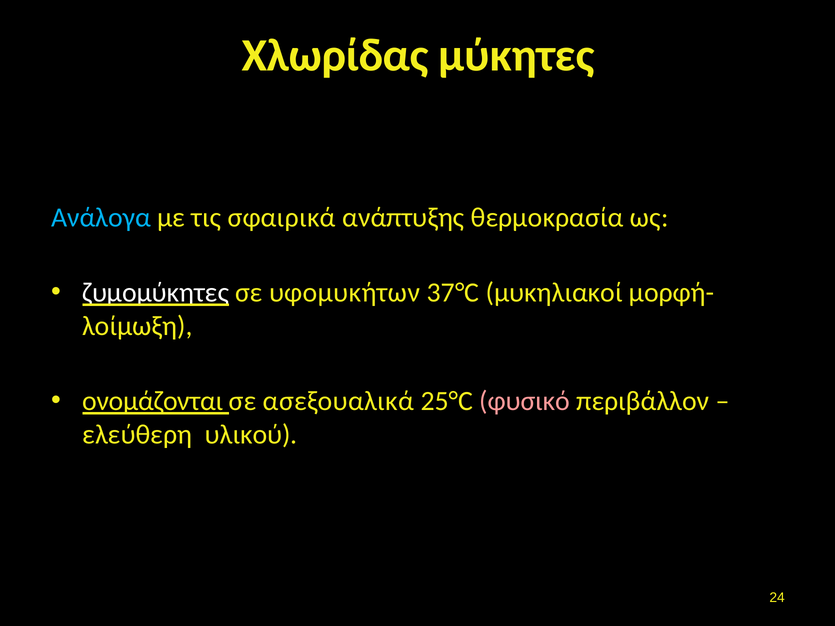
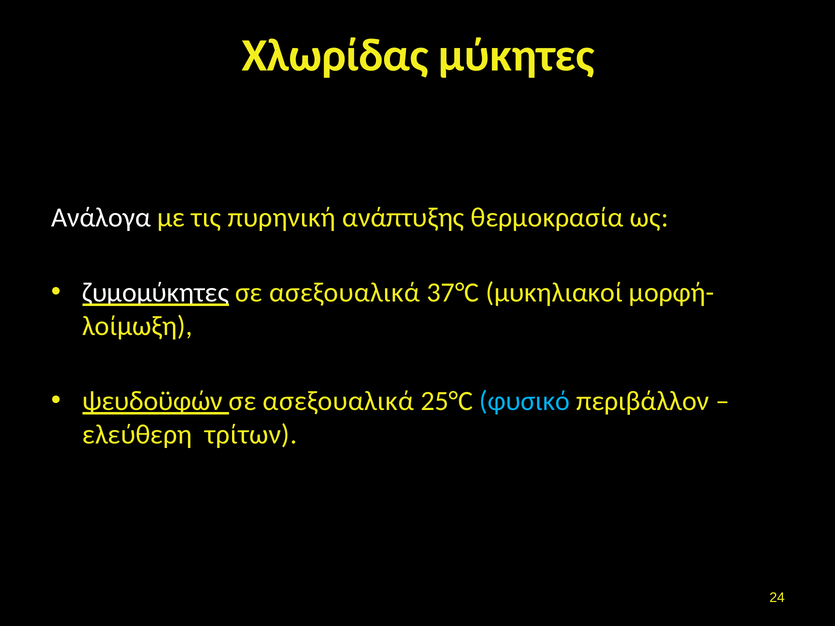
Ανάλογα colour: light blue -> white
σφαιρικά: σφαιρικά -> πυρηνική
υφομυκήτων at (345, 293): υφομυκήτων -> ασεξουαλικά
ονομάζονται: ονομάζονται -> ψευδοϋφών
φυσικό colour: pink -> light blue
υλικού: υλικού -> τρίτων
